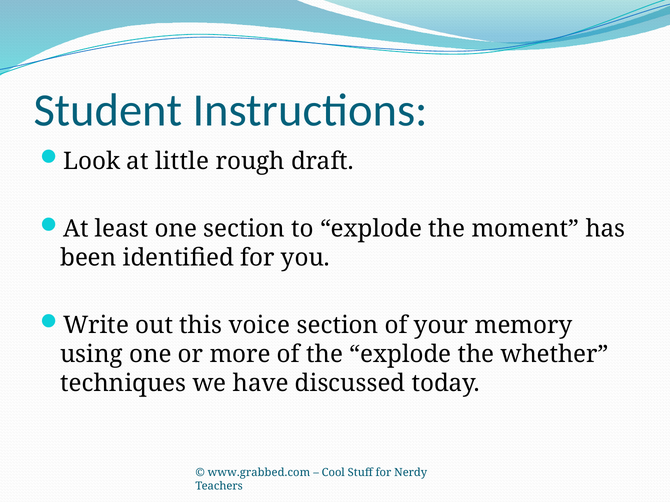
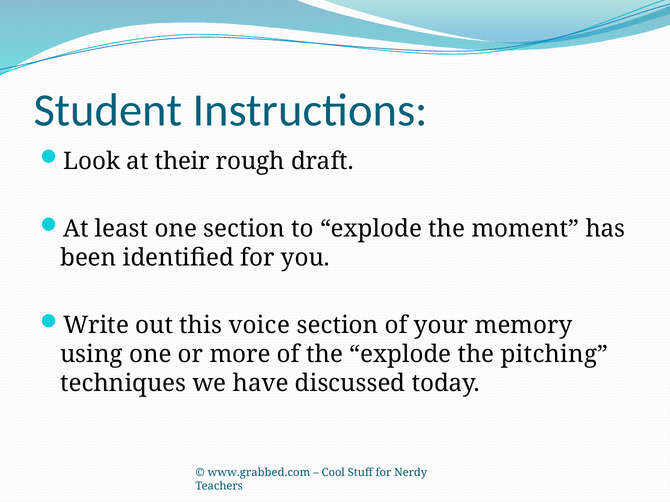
little: little -> their
whether: whether -> pitching
